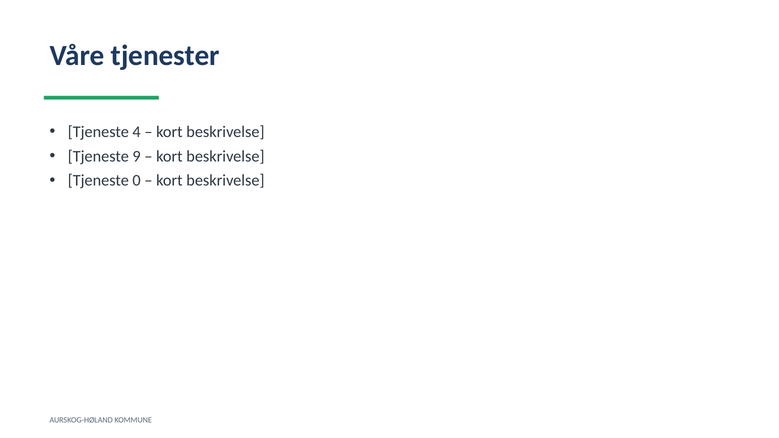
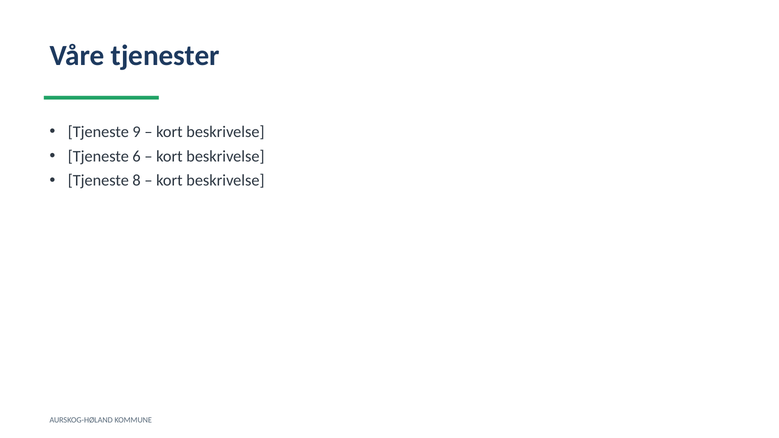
4: 4 -> 9
9: 9 -> 6
0: 0 -> 8
